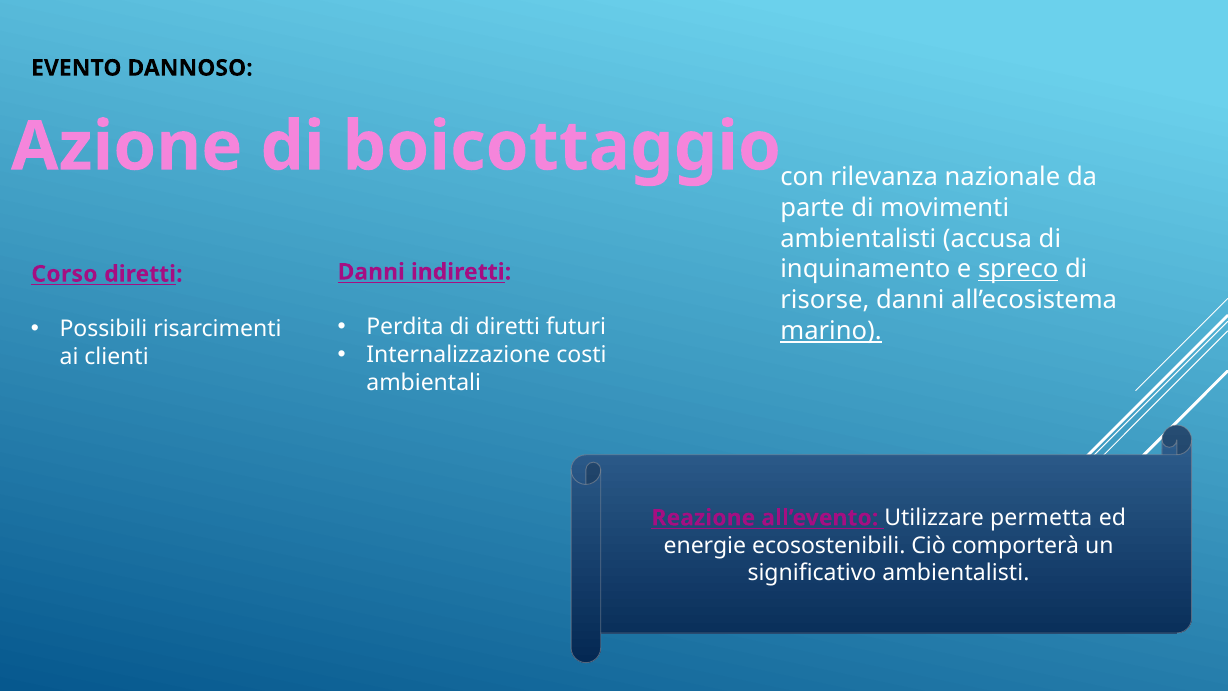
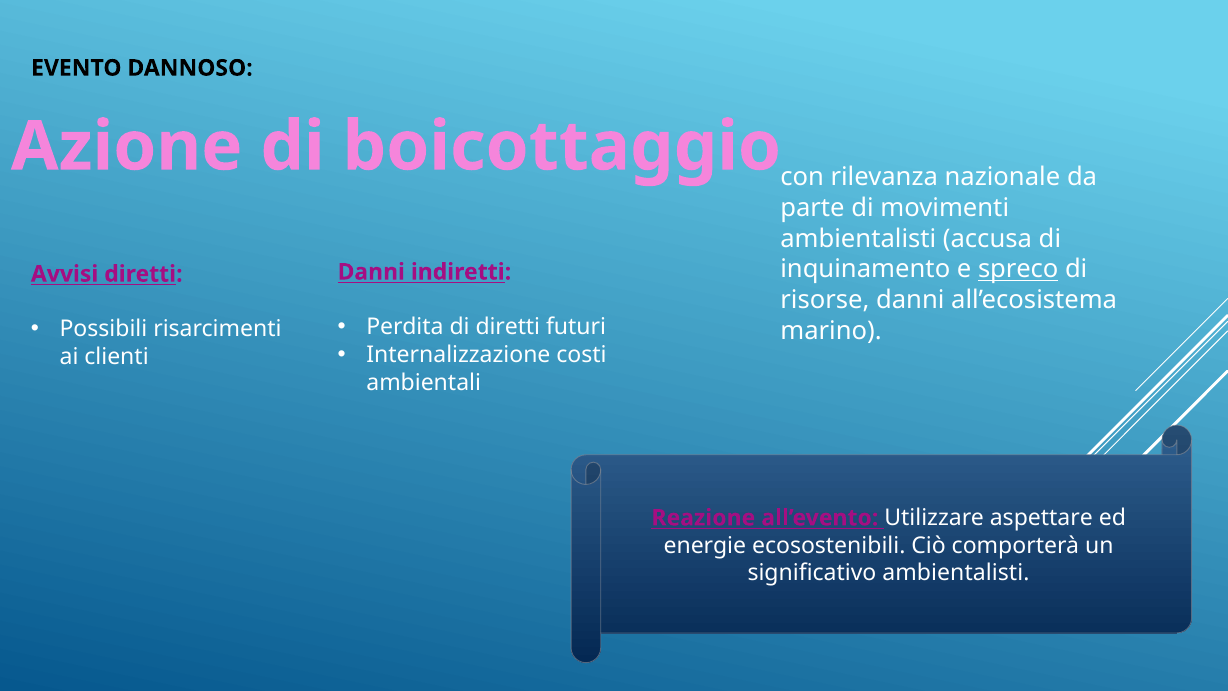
Corso: Corso -> Avvisi
marino underline: present -> none
permetta: permetta -> aspettare
